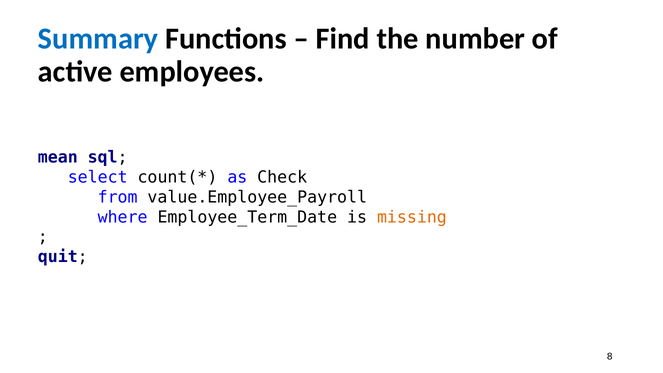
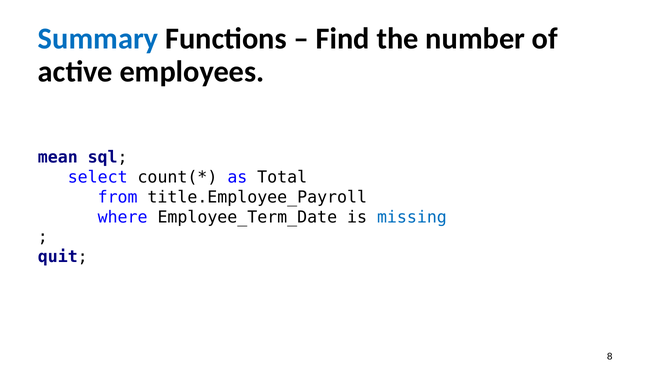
Check: Check -> Total
value.Employee_Payroll: value.Employee_Payroll -> title.Employee_Payroll
missing colour: orange -> blue
